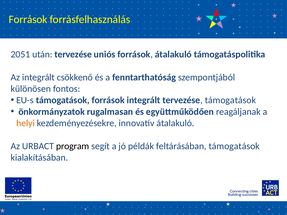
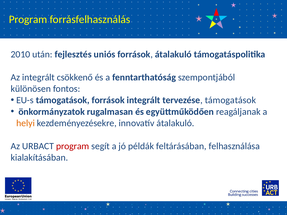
Források at (28, 19): Források -> Program
2051: 2051 -> 2010
után tervezése: tervezése -> fejlesztés
program at (73, 146) colour: black -> red
feltárásában támogatások: támogatások -> felhasználása
